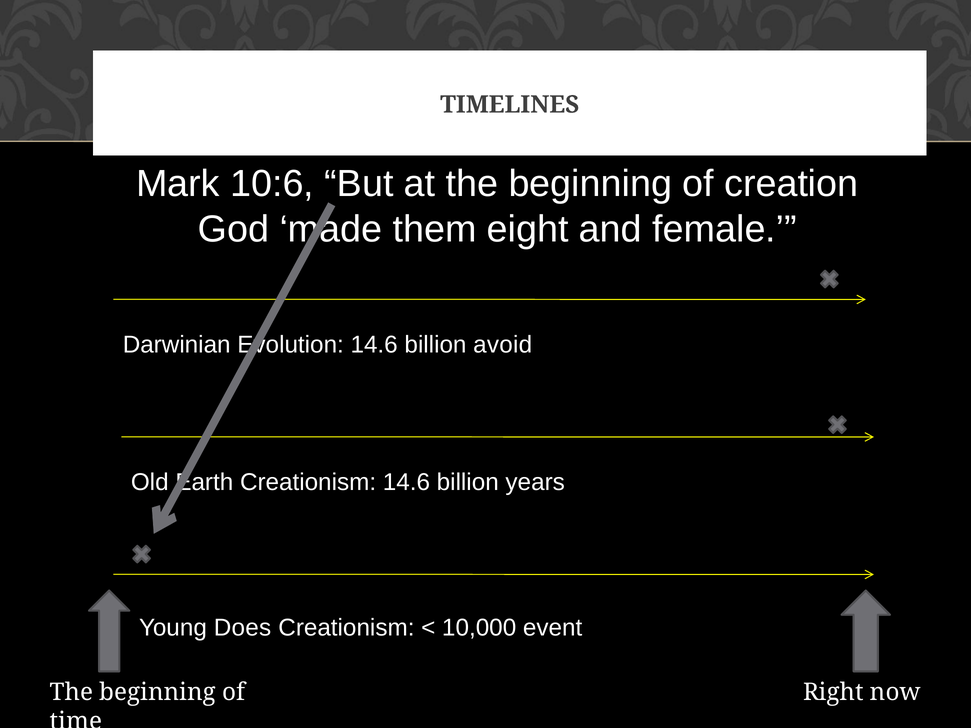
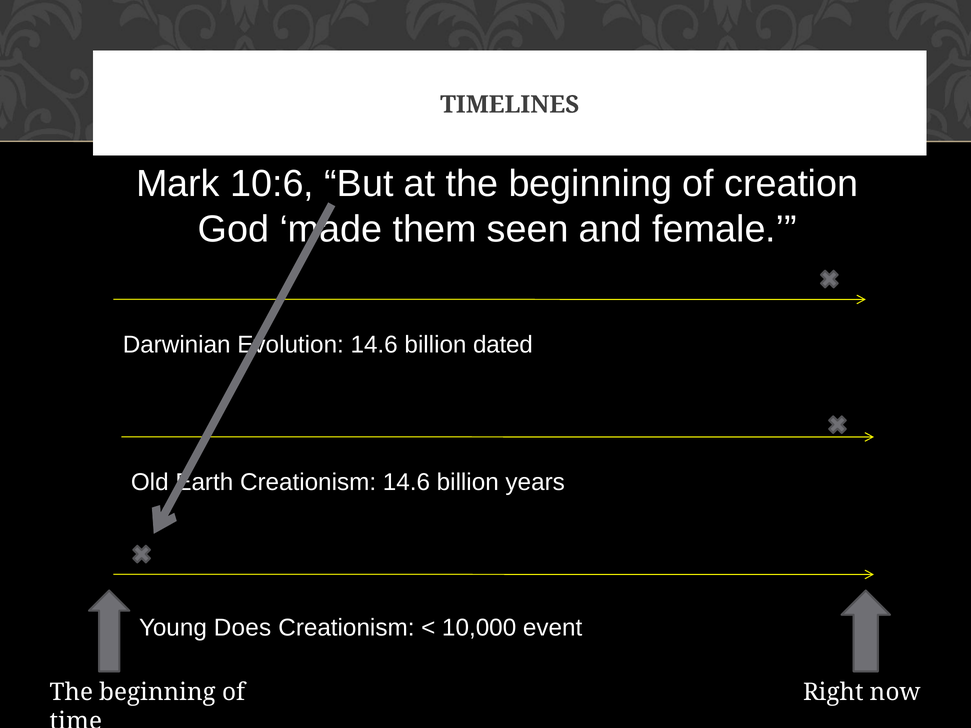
eight: eight -> seen
avoid: avoid -> dated
